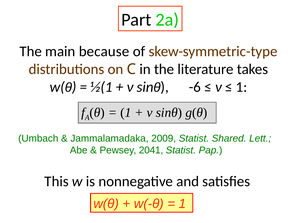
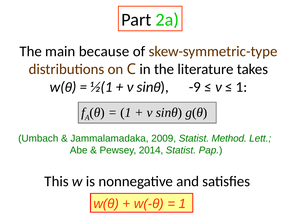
-6: -6 -> -9
Shared: Shared -> Method
2041: 2041 -> 2014
